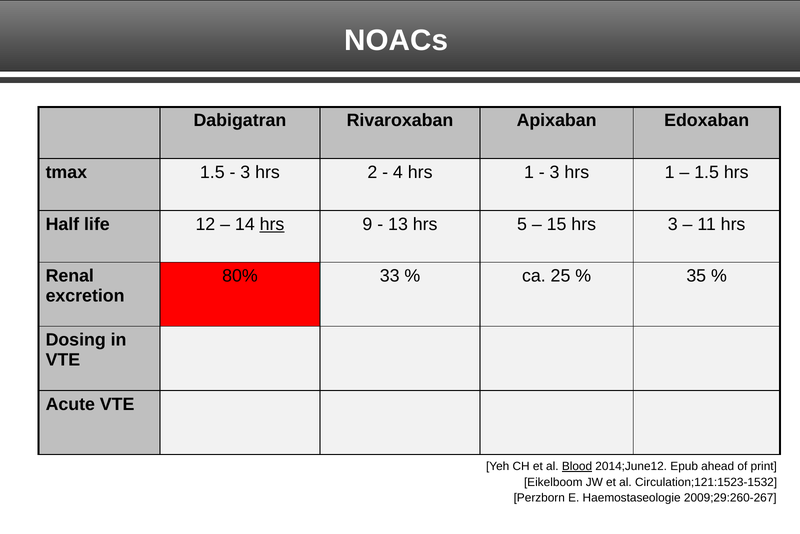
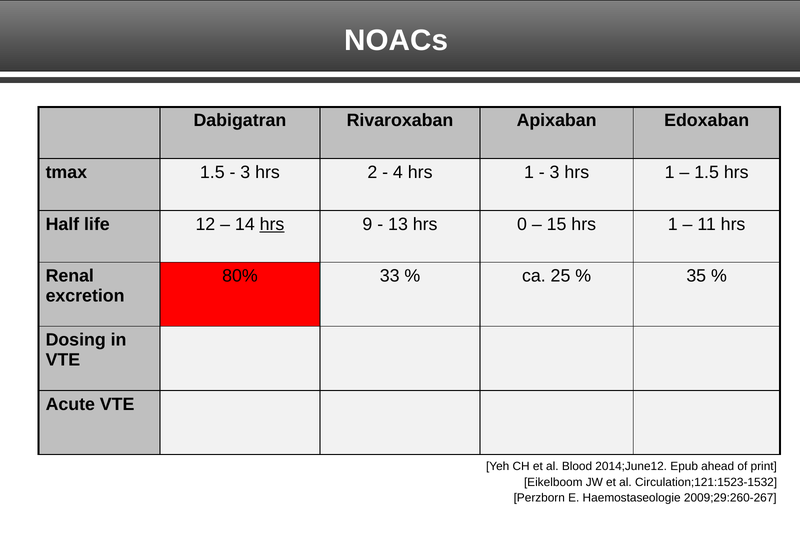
5: 5 -> 0
15 hrs 3: 3 -> 1
Blood underline: present -> none
